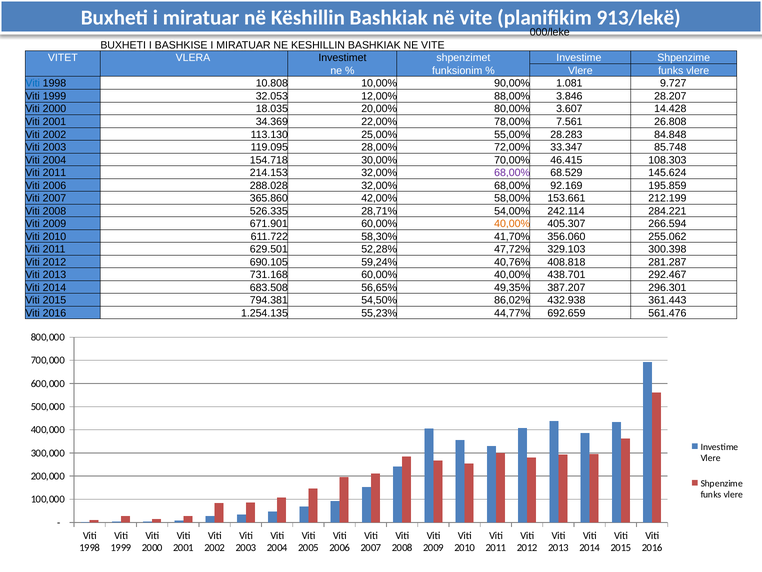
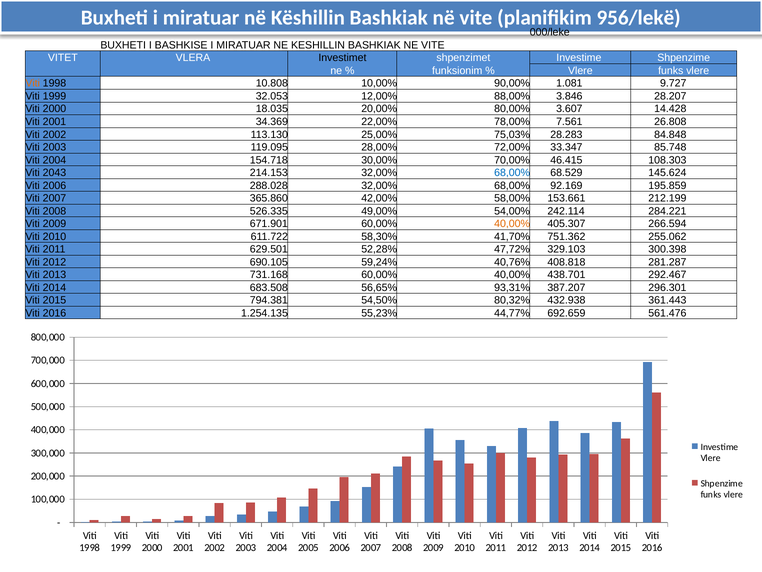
913/lekë: 913/lekë -> 956/lekë
Viti at (33, 83) colour: blue -> orange
55,00%: 55,00% -> 75,03%
2011 at (54, 173): 2011 -> 2043
68,00% at (512, 173) colour: purple -> blue
28,71%: 28,71% -> 49,00%
356.060: 356.060 -> 751.362
49,35%: 49,35% -> 93,31%
86,02%: 86,02% -> 80,32%
